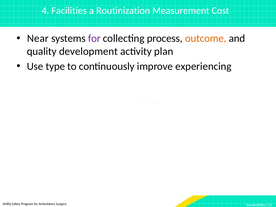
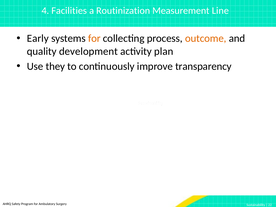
Cost: Cost -> Line
Near: Near -> Early
for at (94, 38) colour: purple -> orange
type: type -> they
experiencing: experiencing -> transparency
